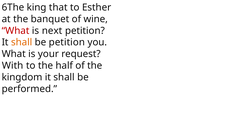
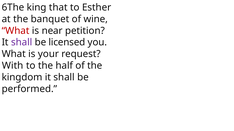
next: next -> near
shall at (22, 42) colour: orange -> purple
be petition: petition -> licensed
